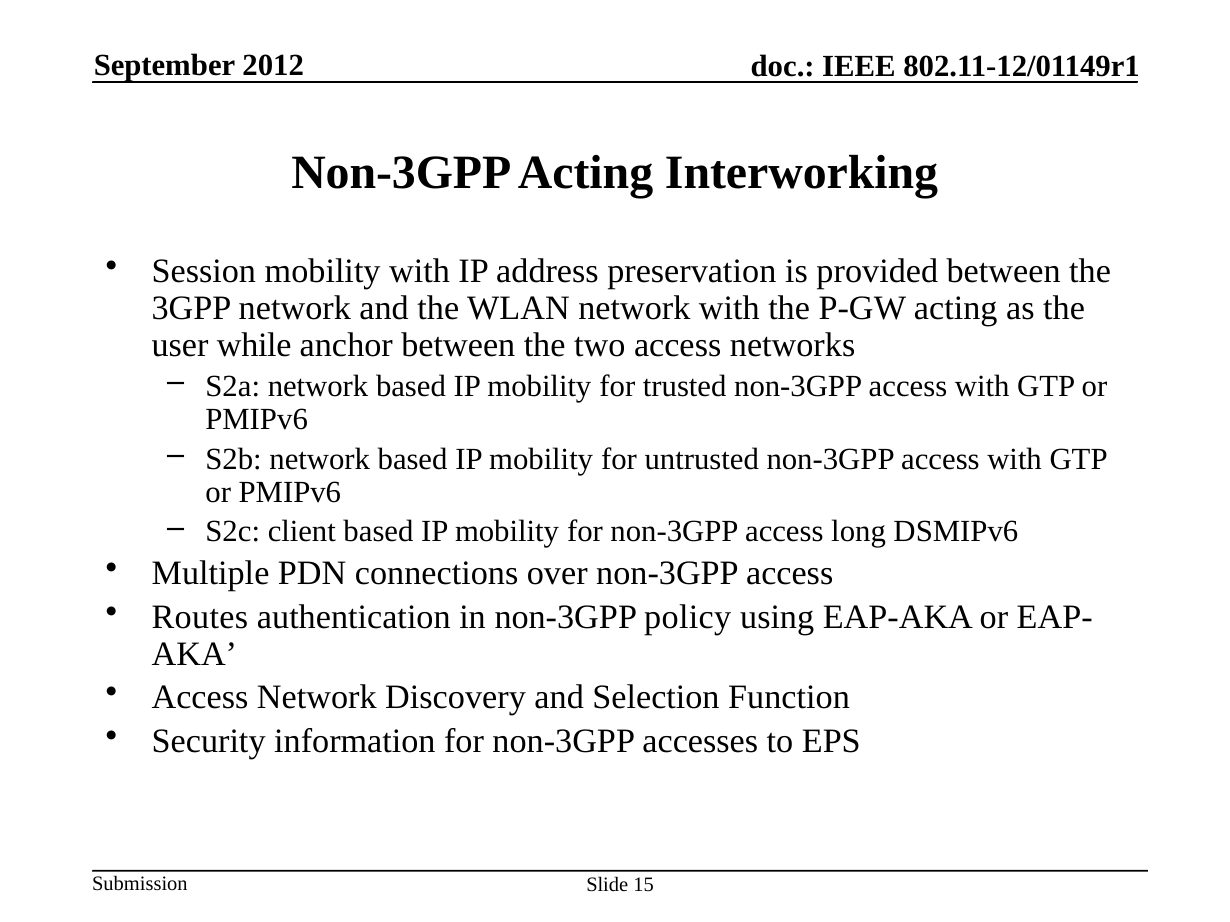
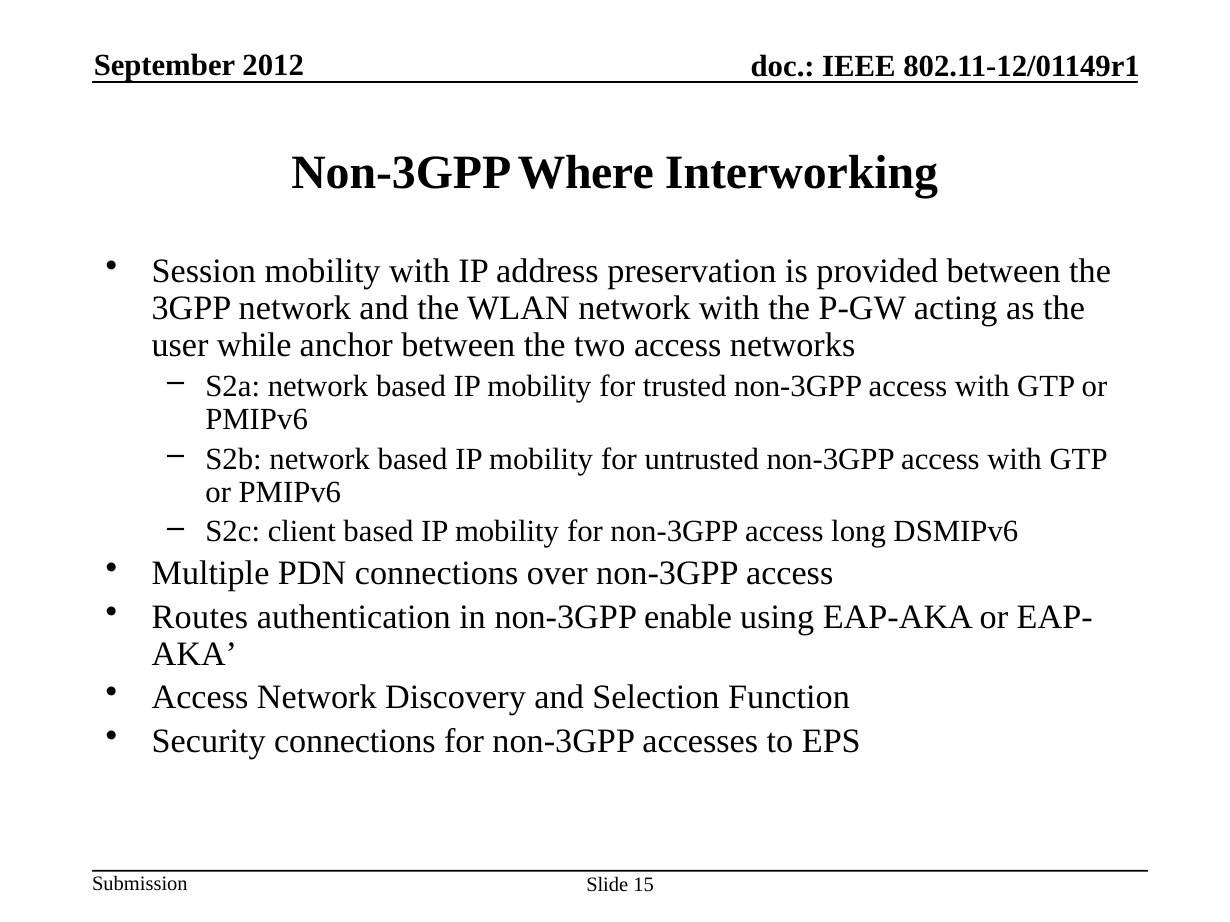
Non-3GPP Acting: Acting -> Where
policy: policy -> enable
Security information: information -> connections
